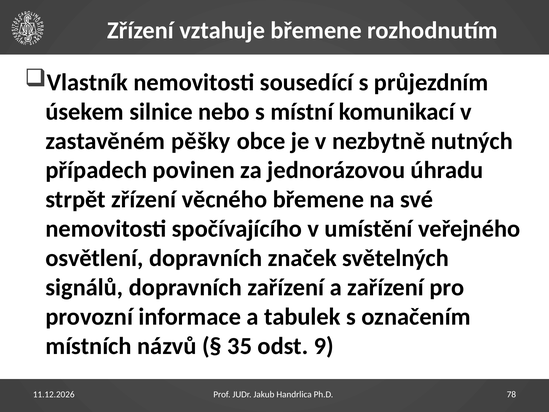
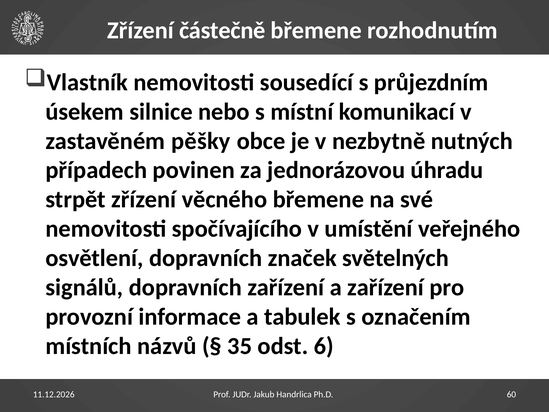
vztahuje: vztahuje -> částečně
9: 9 -> 6
78: 78 -> 60
